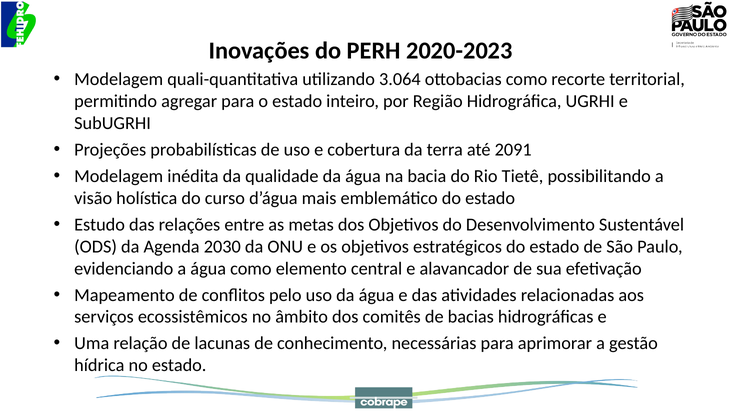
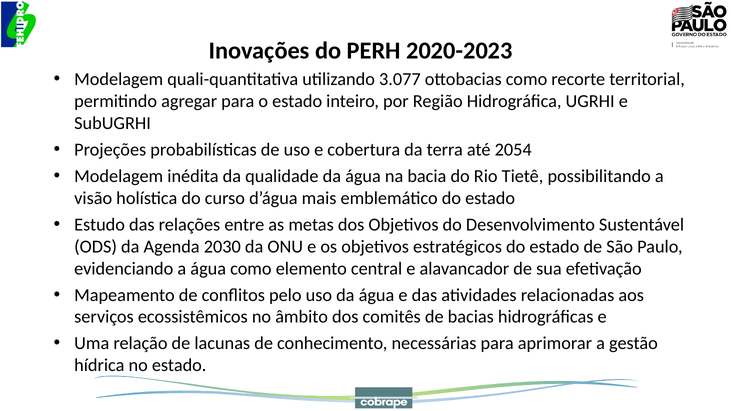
3.064: 3.064 -> 3.077
2091: 2091 -> 2054
